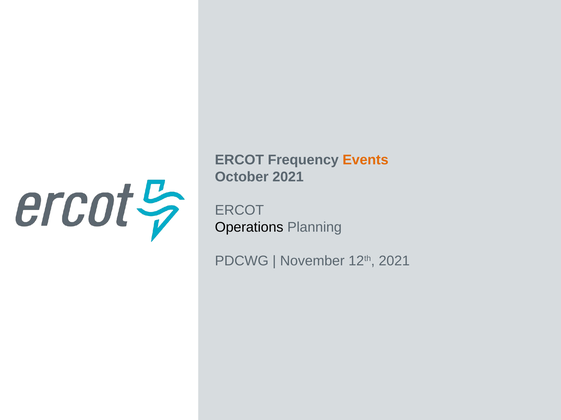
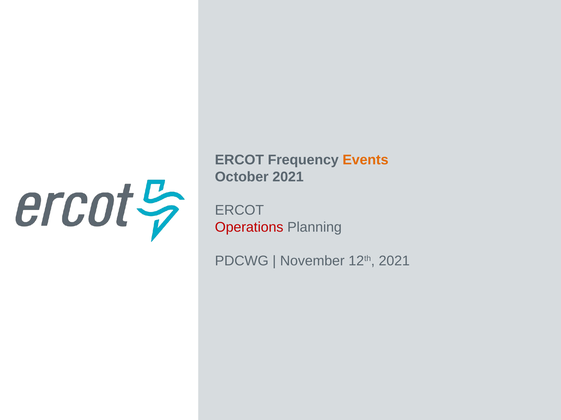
Operations colour: black -> red
